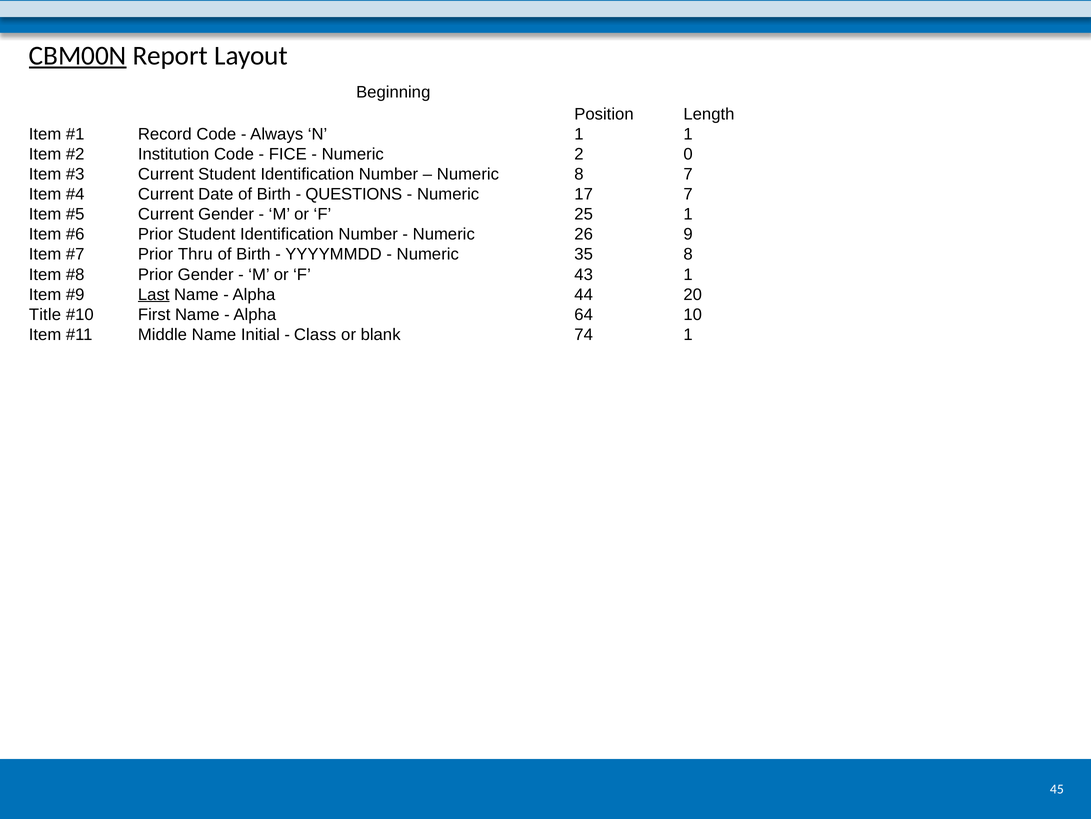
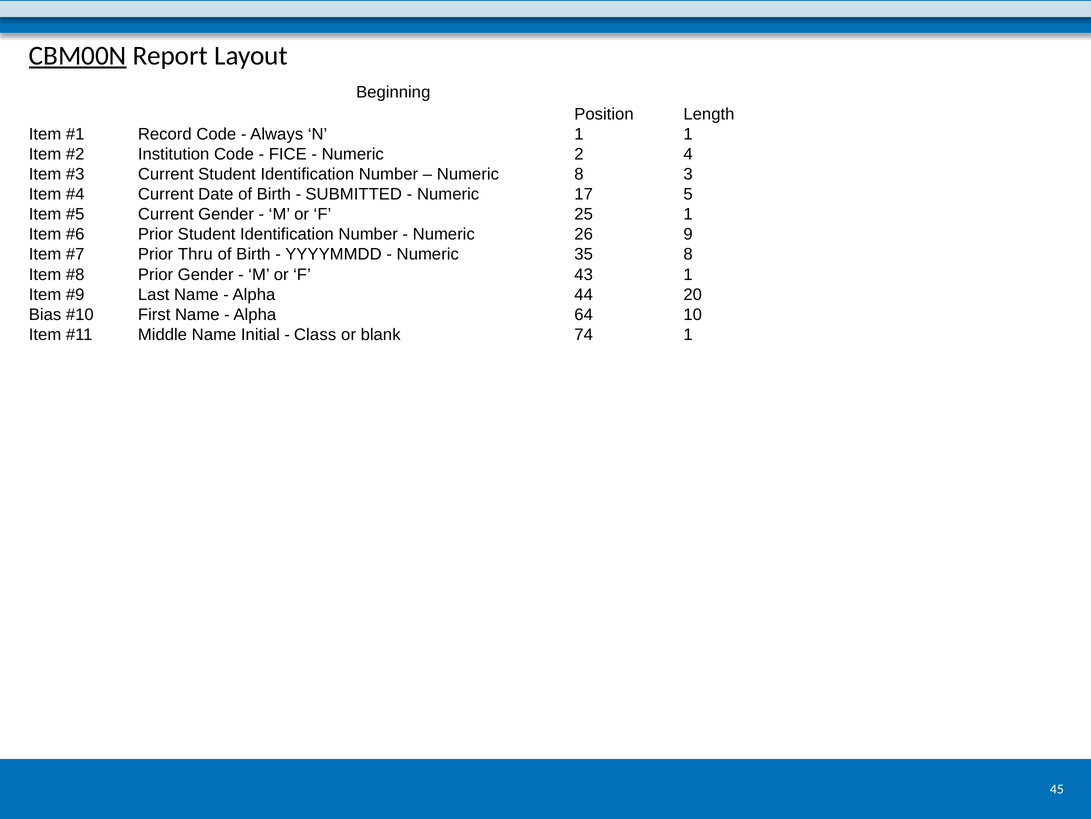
0: 0 -> 4
8 7: 7 -> 3
QUESTIONS: QUESTIONS -> SUBMITTED
17 7: 7 -> 5
Last underline: present -> none
Title: Title -> Bias
